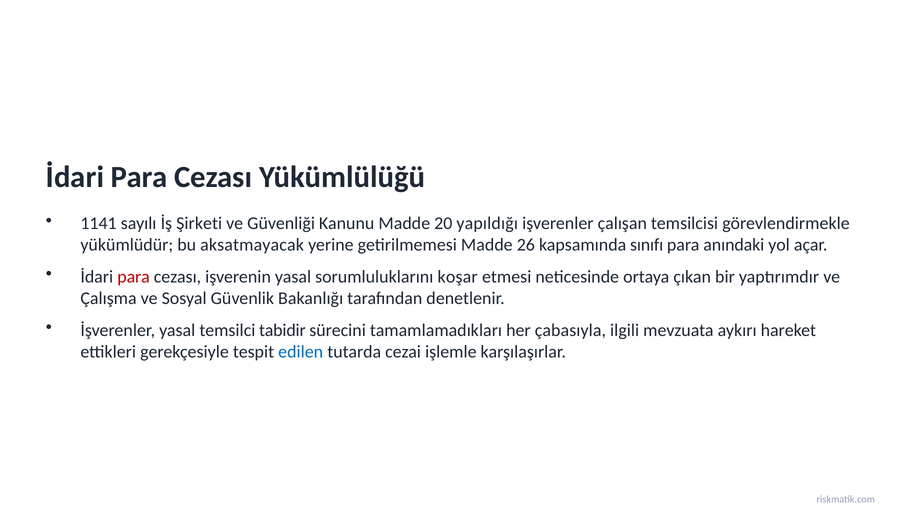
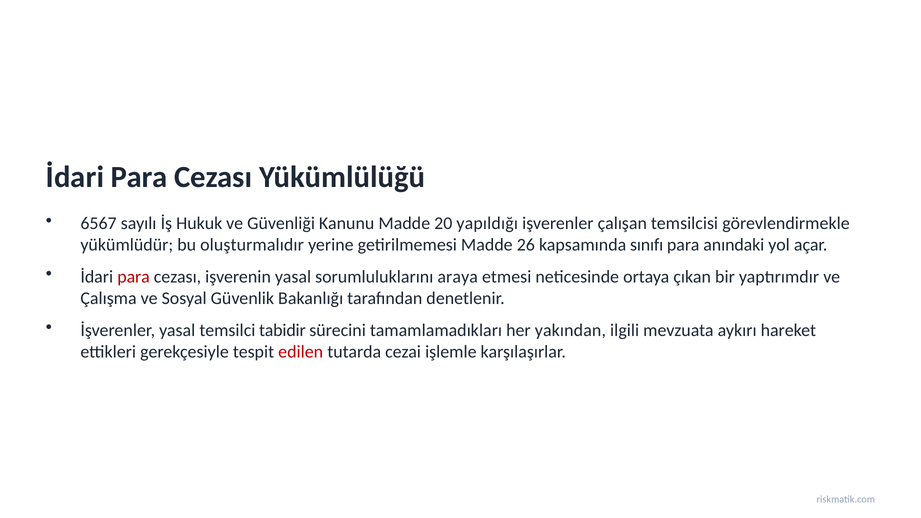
1141: 1141 -> 6567
Şirketi: Şirketi -> Hukuk
aksatmayacak: aksatmayacak -> oluşturmalıdır
koşar: koşar -> araya
çabasıyla: çabasıyla -> yakından
edilen colour: blue -> red
